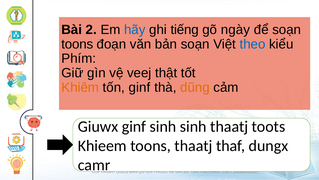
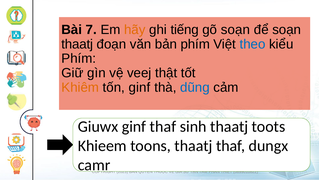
2: 2 -> 7
hãy colour: blue -> orange
gõ ngày: ngày -> soạn
toons at (77, 44): toons -> thaatj
bản soạn: soạn -> phím
dũng colour: orange -> blue
ginf sinh: sinh -> thaf
